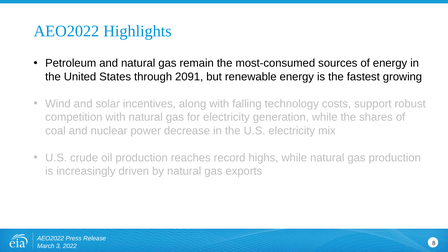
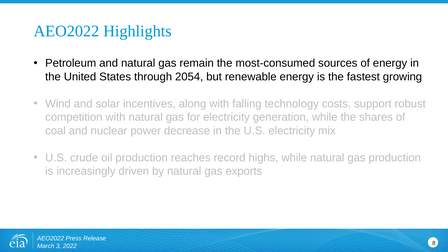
2091: 2091 -> 2054
